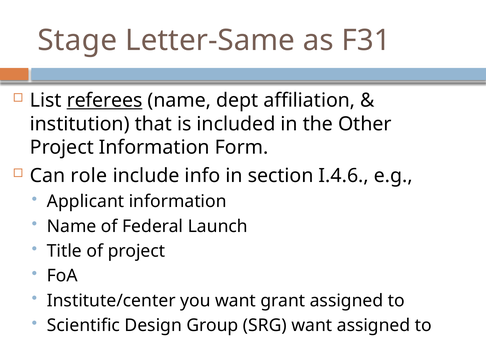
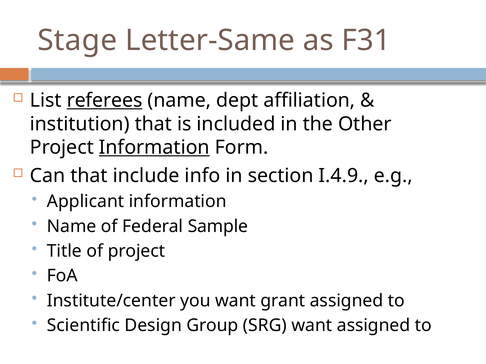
Information at (154, 148) underline: none -> present
Can role: role -> that
I.4.6: I.4.6 -> I.4.9
Launch: Launch -> Sample
